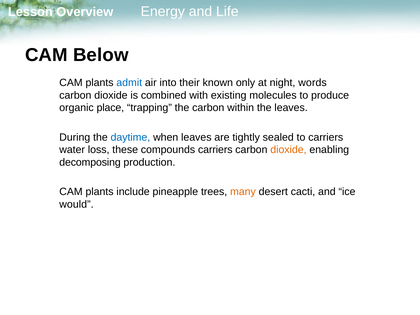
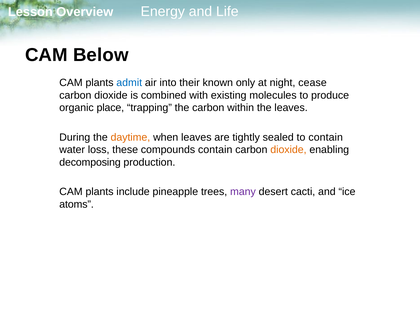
words: words -> cease
daytime colour: blue -> orange
to carriers: carriers -> contain
compounds carriers: carriers -> contain
many colour: orange -> purple
would: would -> atoms
